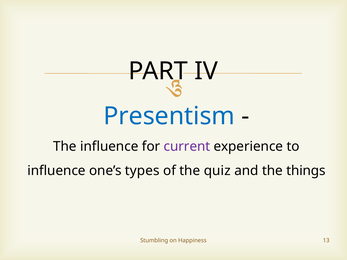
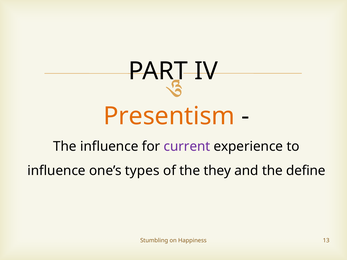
Presentism colour: blue -> orange
quiz: quiz -> they
things: things -> define
